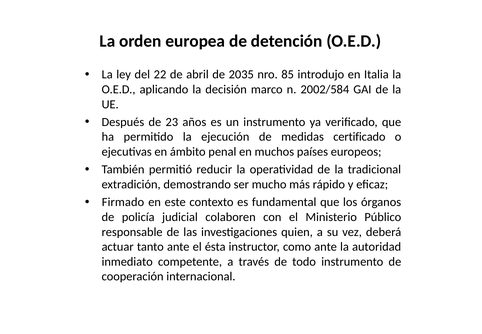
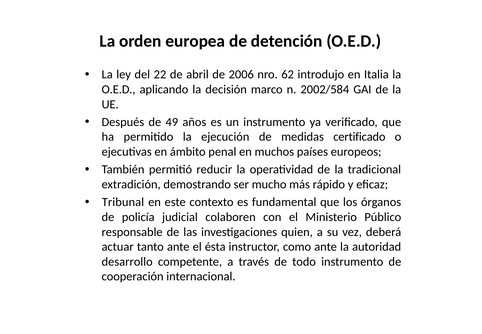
2035: 2035 -> 2006
85: 85 -> 62
23: 23 -> 49
Firmado: Firmado -> Tribunal
inmediato: inmediato -> desarrollo
